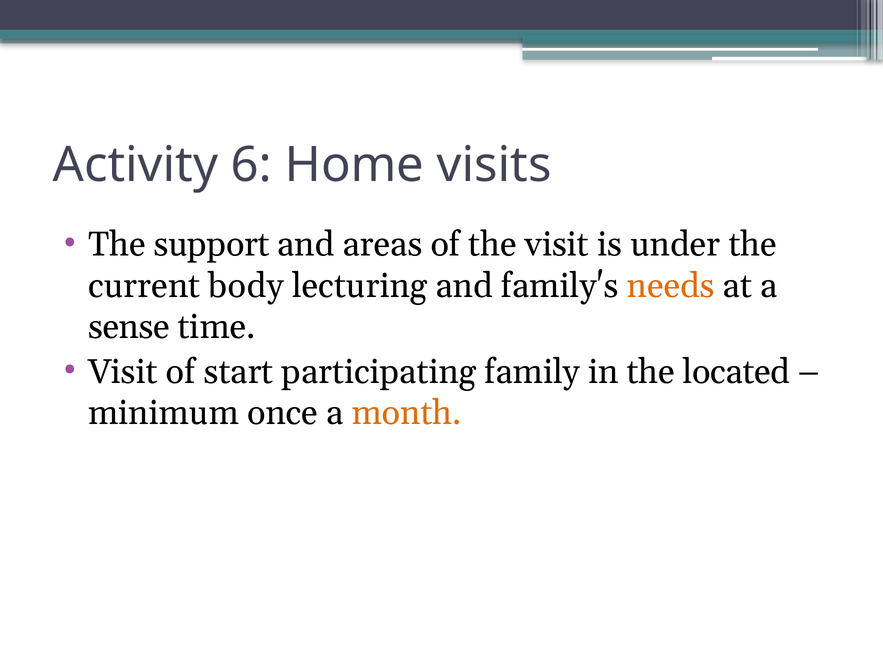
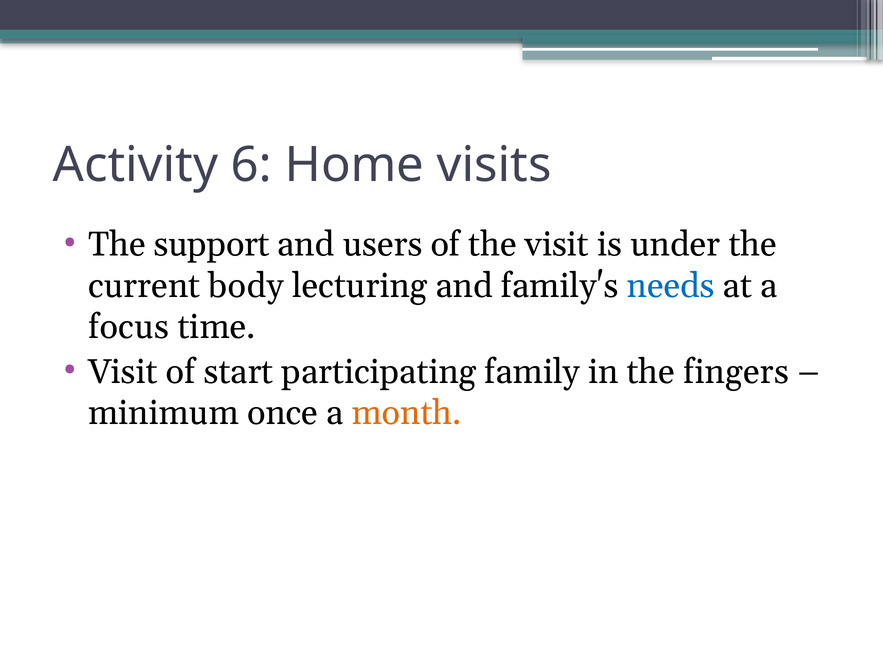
areas: areas -> users
needs colour: orange -> blue
sense: sense -> focus
located: located -> fingers
